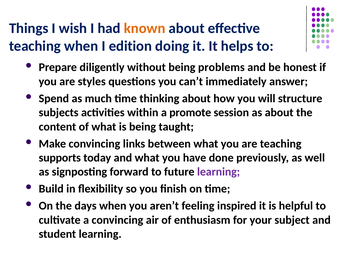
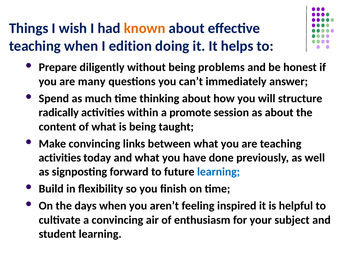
styles: styles -> many
subjects: subjects -> radically
supports at (60, 158): supports -> activities
learning at (219, 172) colour: purple -> blue
